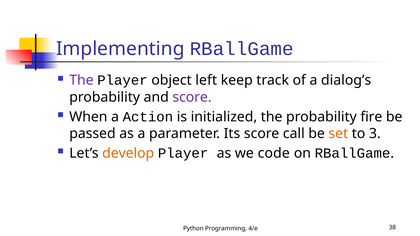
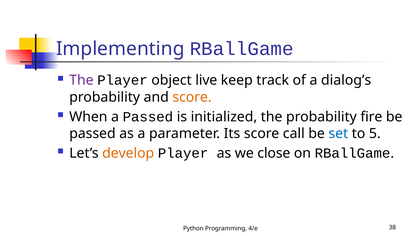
left: left -> live
score at (192, 97) colour: purple -> orange
a Action: Action -> Passed
set colour: orange -> blue
3: 3 -> 5
code: code -> close
